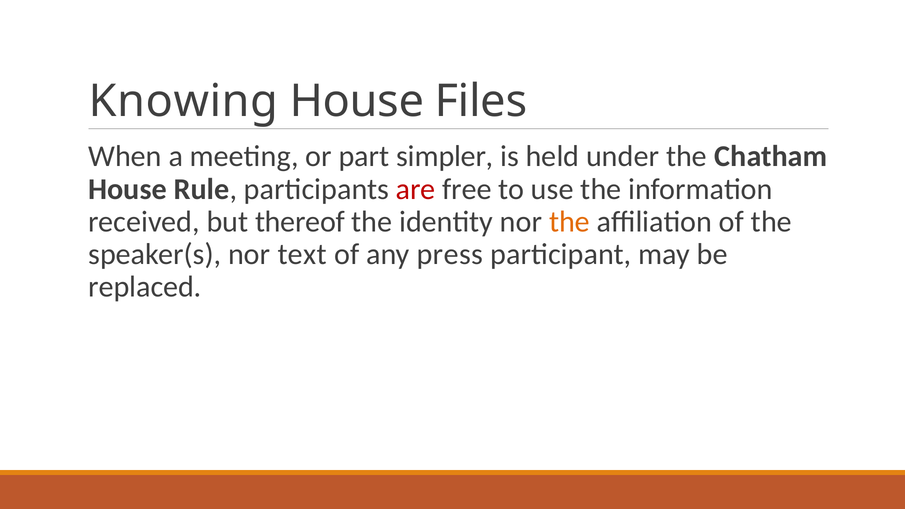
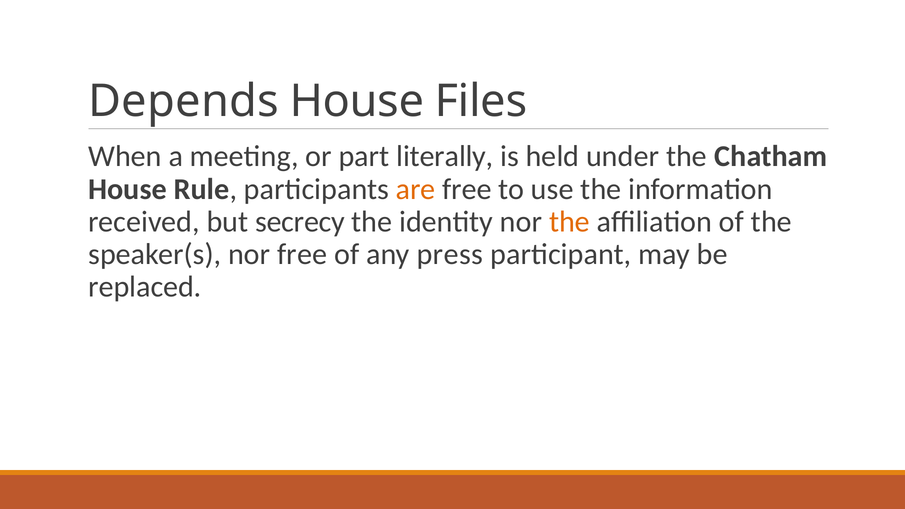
Knowing: Knowing -> Depends
simpler: simpler -> literally
are colour: red -> orange
thereof: thereof -> secrecy
nor text: text -> free
